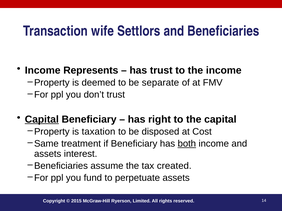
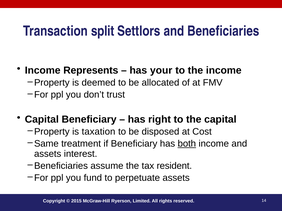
wife: wife -> split
has trust: trust -> your
separate: separate -> allocated
Capital at (42, 120) underline: present -> none
created: created -> resident
